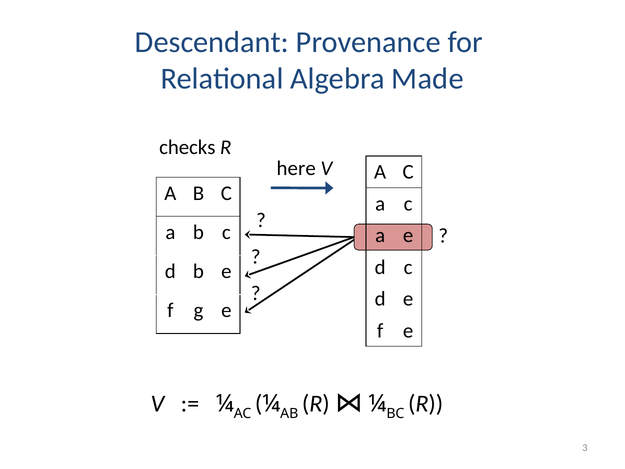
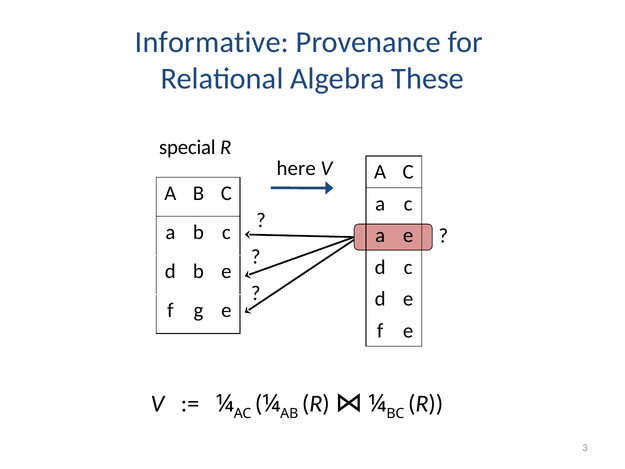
Descendant: Descendant -> Informative
Made: Made -> These
checks: checks -> special
